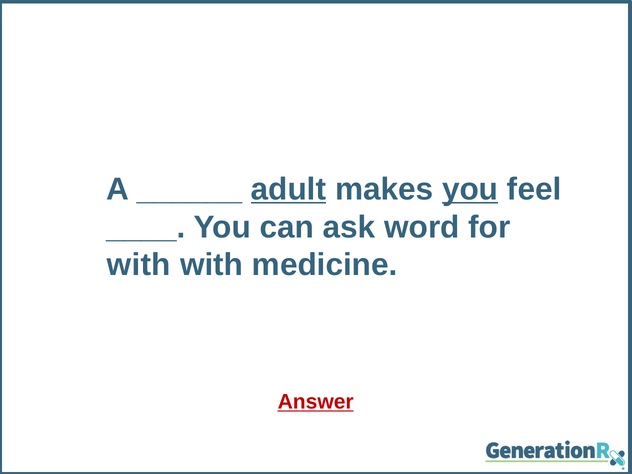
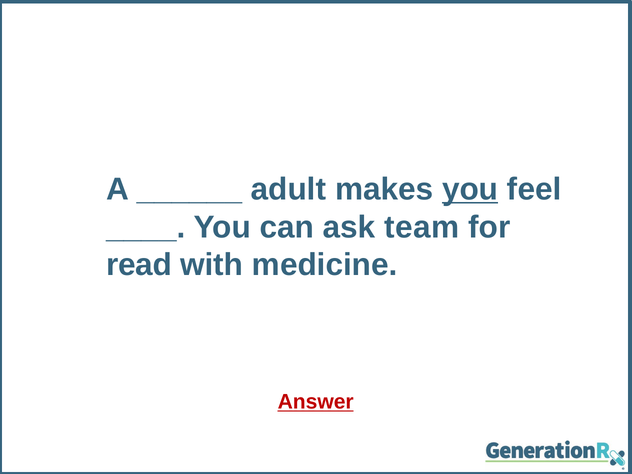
adult underline: present -> none
word: word -> team
with at (139, 265): with -> read
